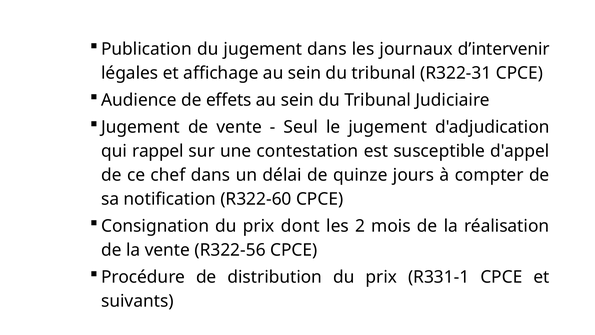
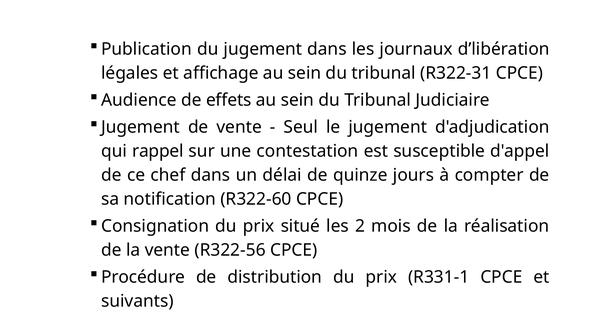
d’intervenir: d’intervenir -> d’libération
dont: dont -> situé
